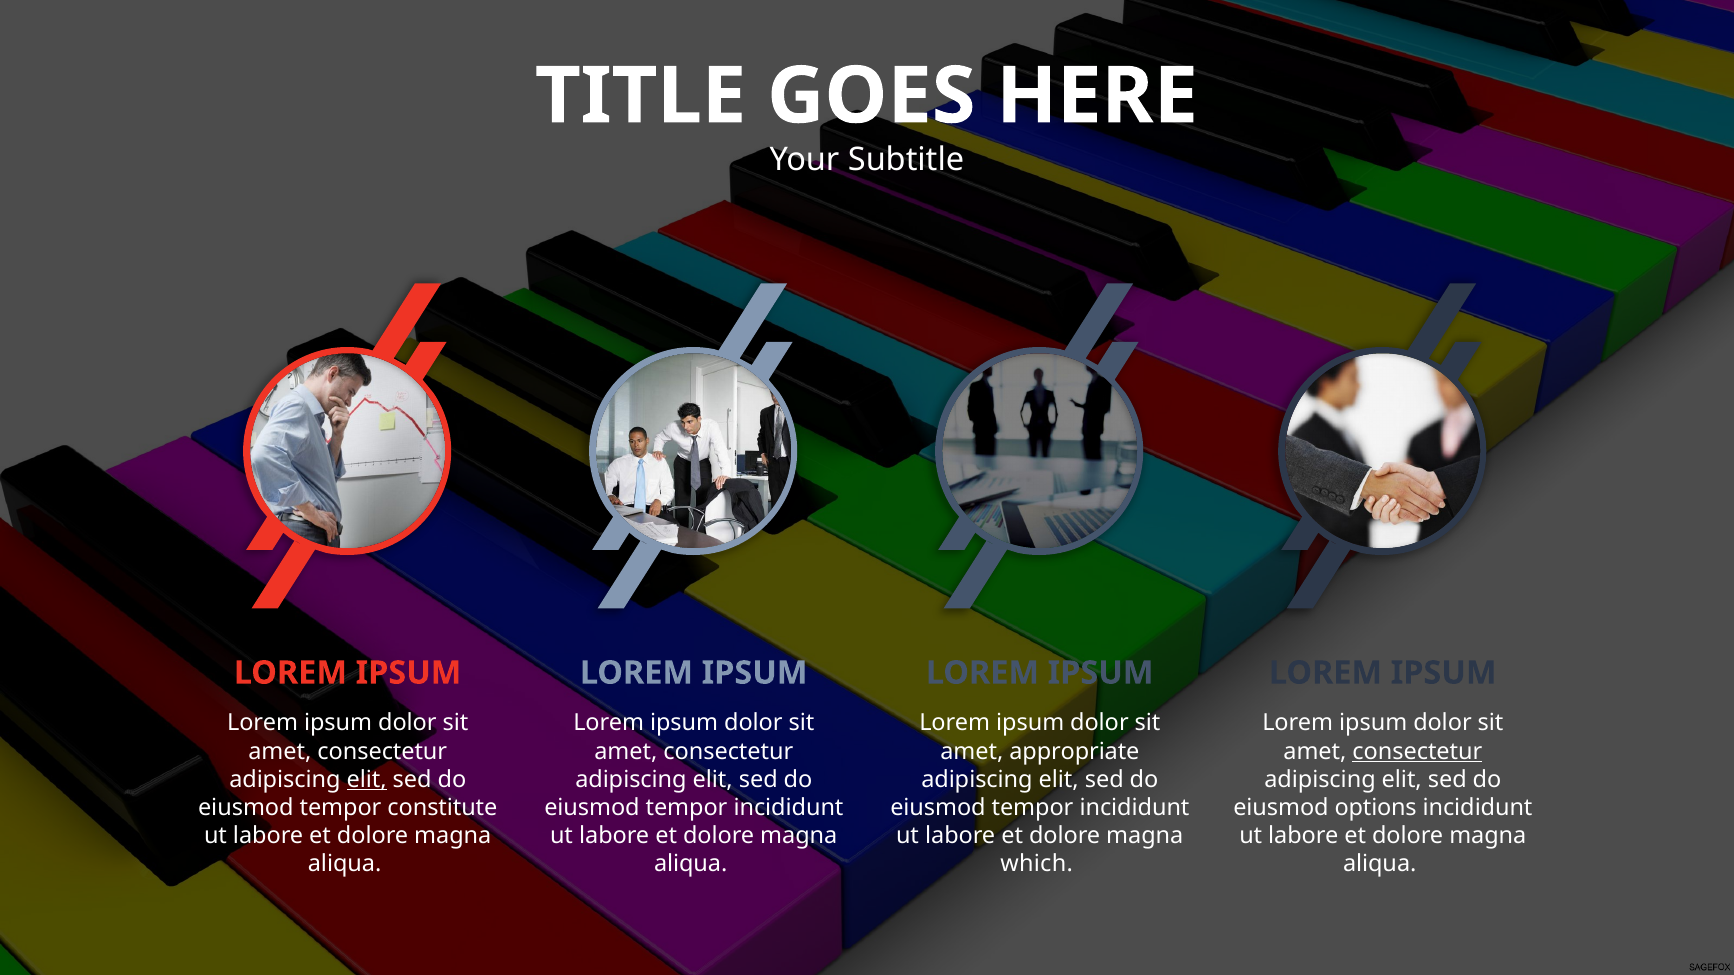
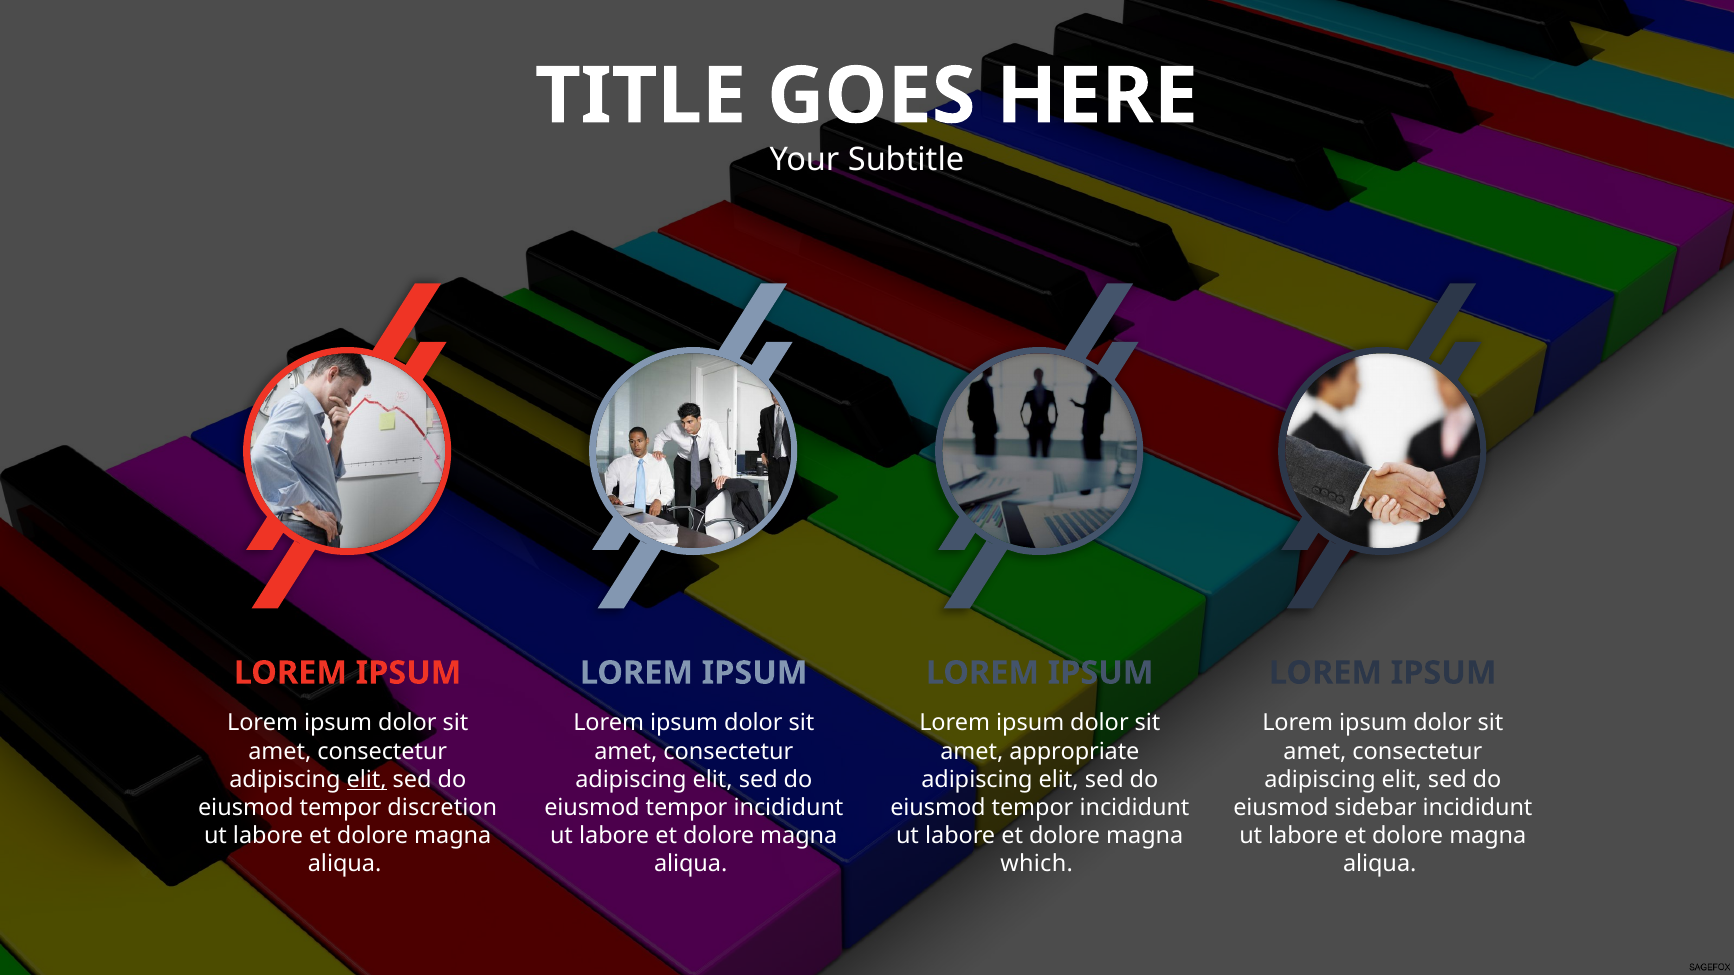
consectetur at (1417, 752) underline: present -> none
constitute: constitute -> discretion
options: options -> sidebar
